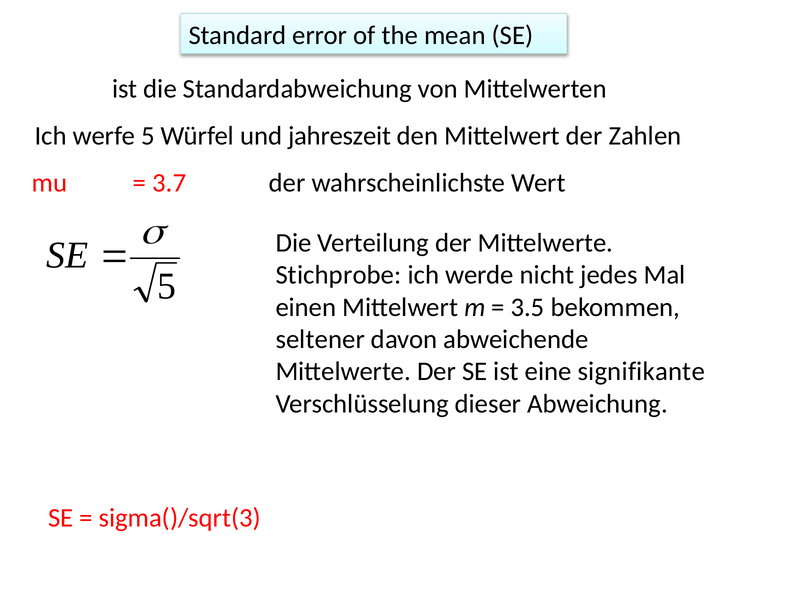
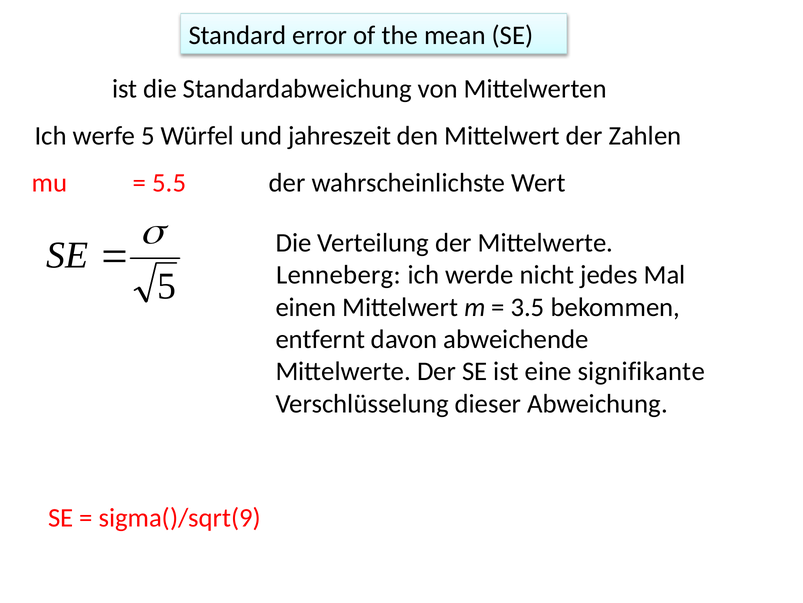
3.7: 3.7 -> 5.5
Stichprobe: Stichprobe -> Lenneberg
seltener: seltener -> entfernt
sigma()/sqrt(3: sigma()/sqrt(3 -> sigma()/sqrt(9
